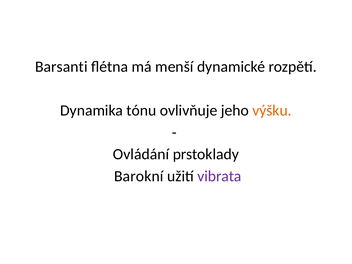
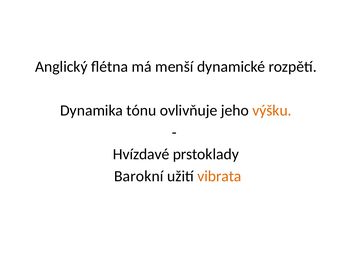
Barsanti: Barsanti -> Anglický
Ovládání: Ovládání -> Hvízdavé
vibrata colour: purple -> orange
